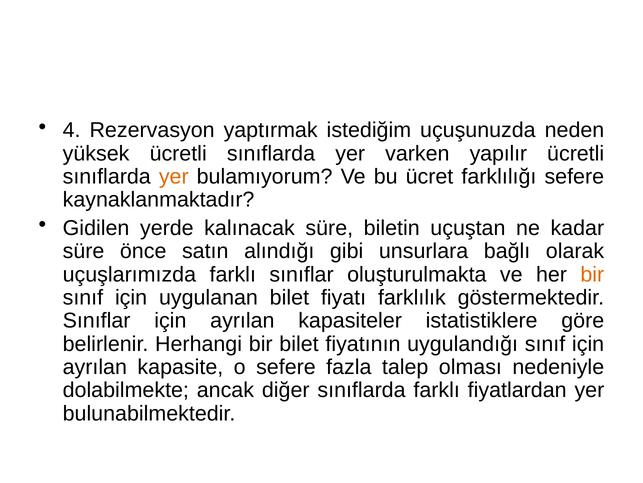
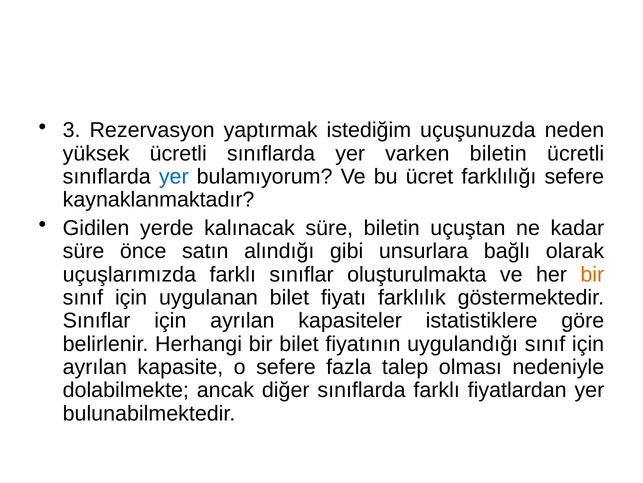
4: 4 -> 3
varken yapılır: yapılır -> biletin
yer at (174, 176) colour: orange -> blue
